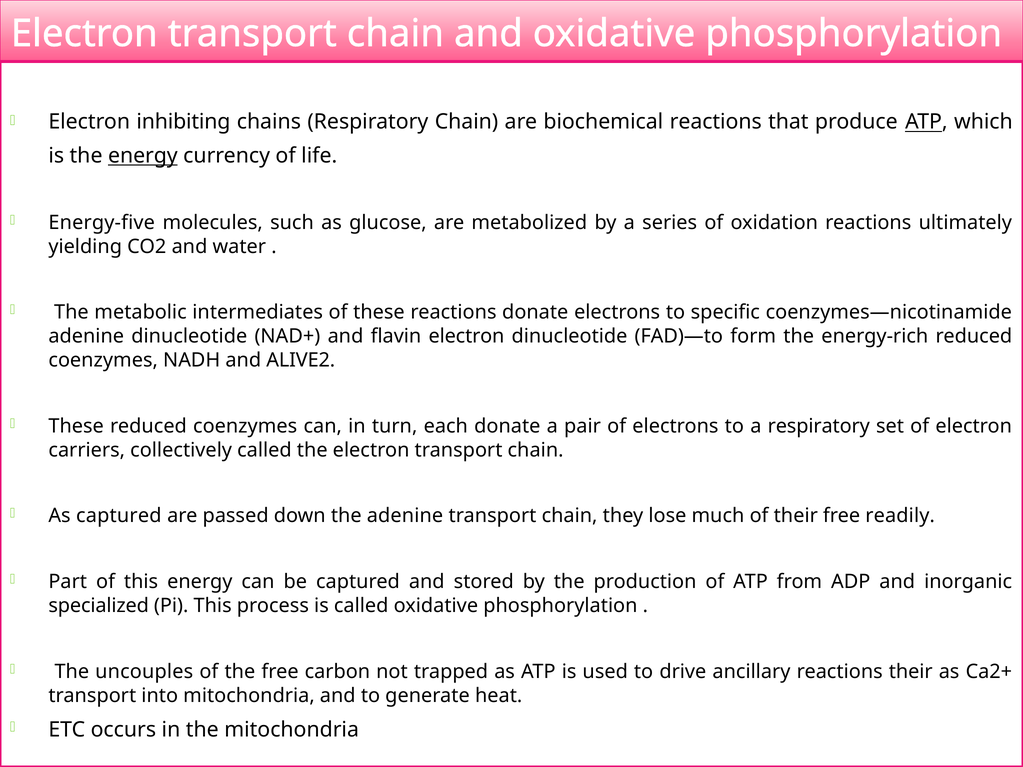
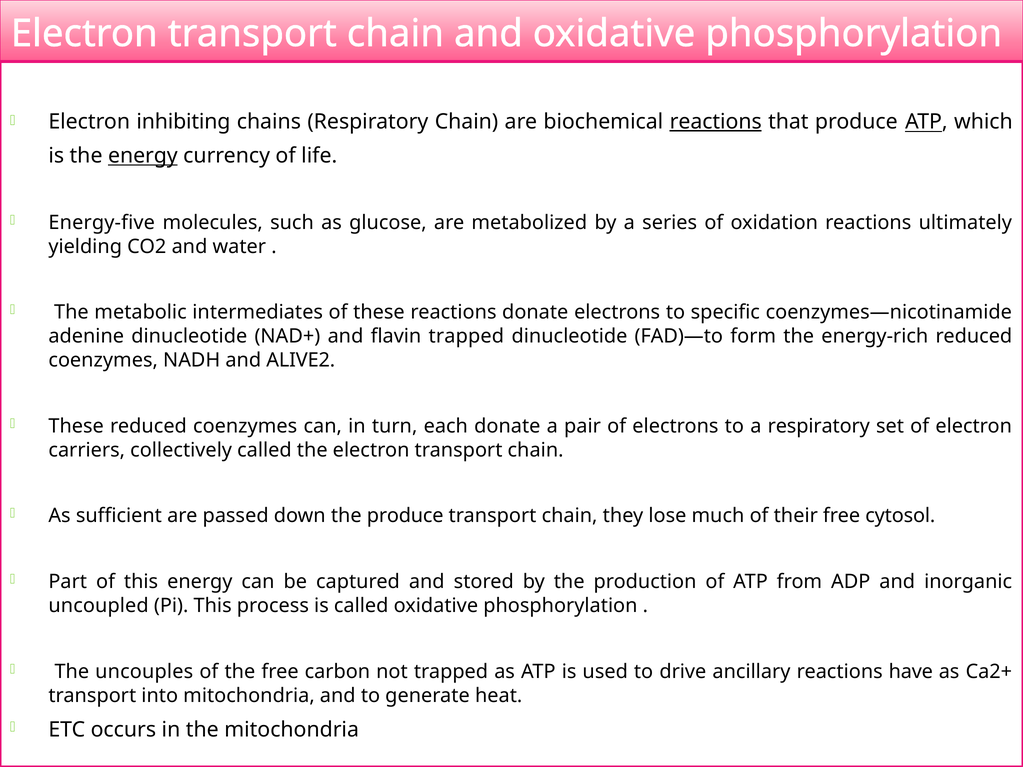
reactions at (716, 122) underline: none -> present
flavin electron: electron -> trapped
As captured: captured -> sufficient
the adenine: adenine -> produce
readily: readily -> cytosol
specialized: specialized -> uncoupled
reactions their: their -> have
